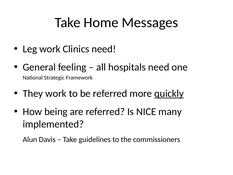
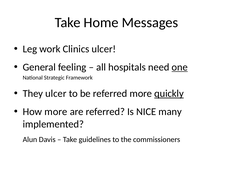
Clinics need: need -> ulcer
one underline: none -> present
They work: work -> ulcer
How being: being -> more
